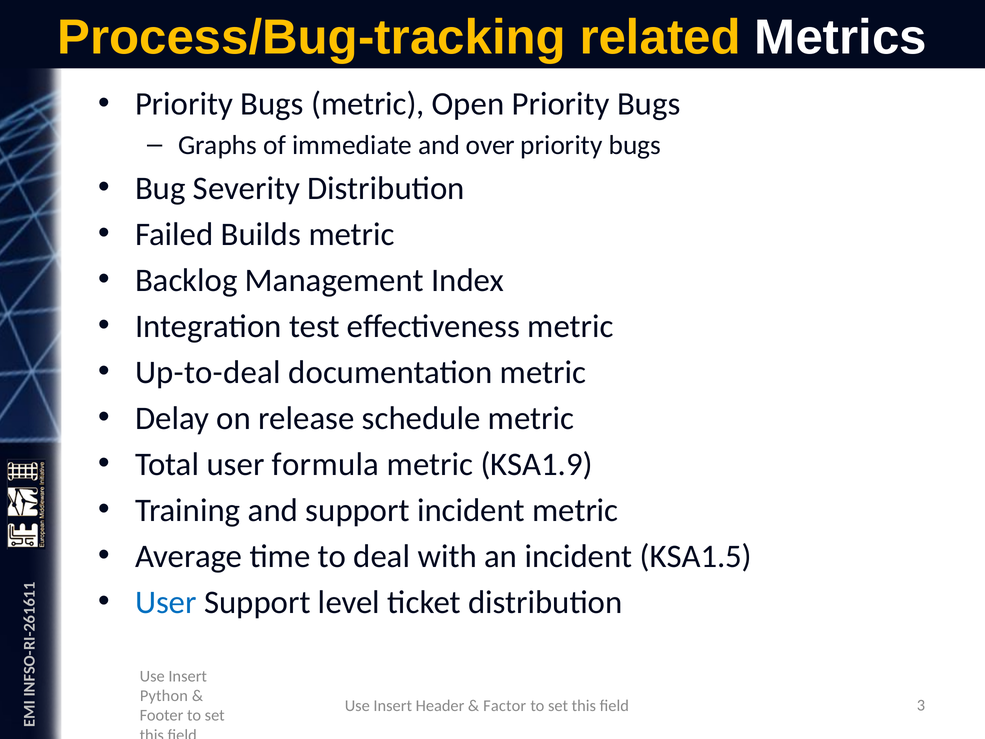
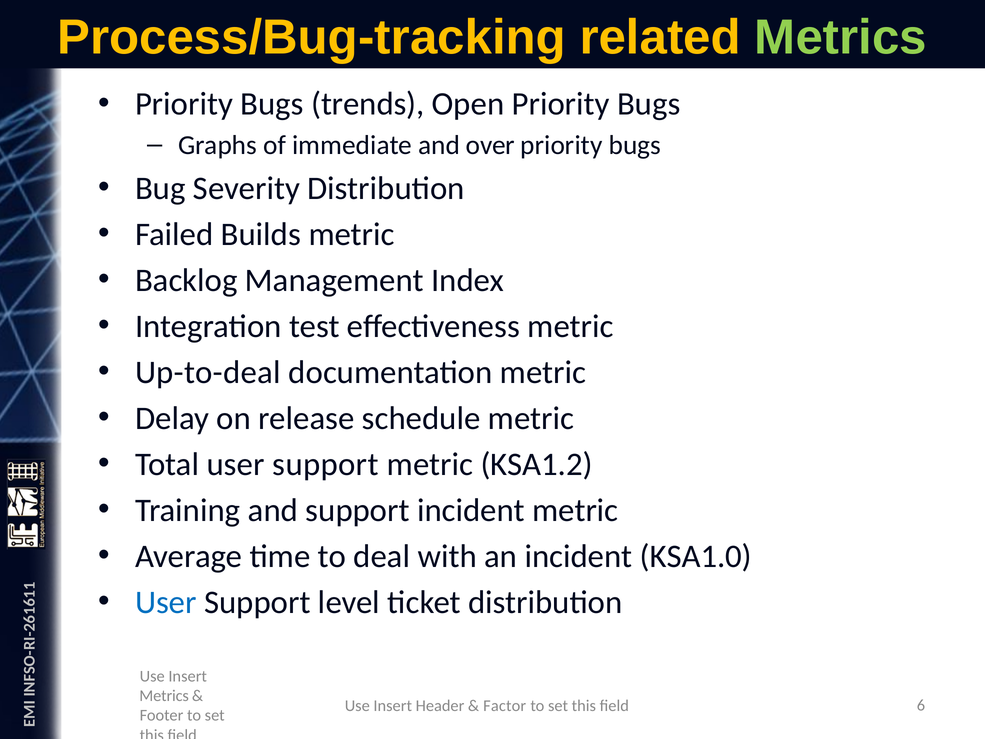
Metrics at (841, 38) colour: white -> light green
Bugs metric: metric -> trends
Total user formula: formula -> support
KSA1.9: KSA1.9 -> KSA1.2
KSA1.5: KSA1.5 -> KSA1.0
Python at (164, 696): Python -> Metrics
field 3: 3 -> 6
